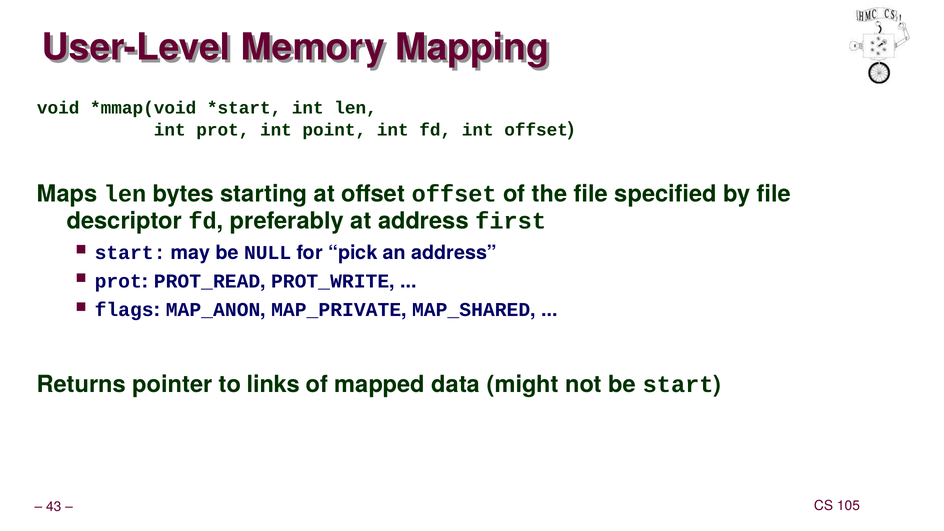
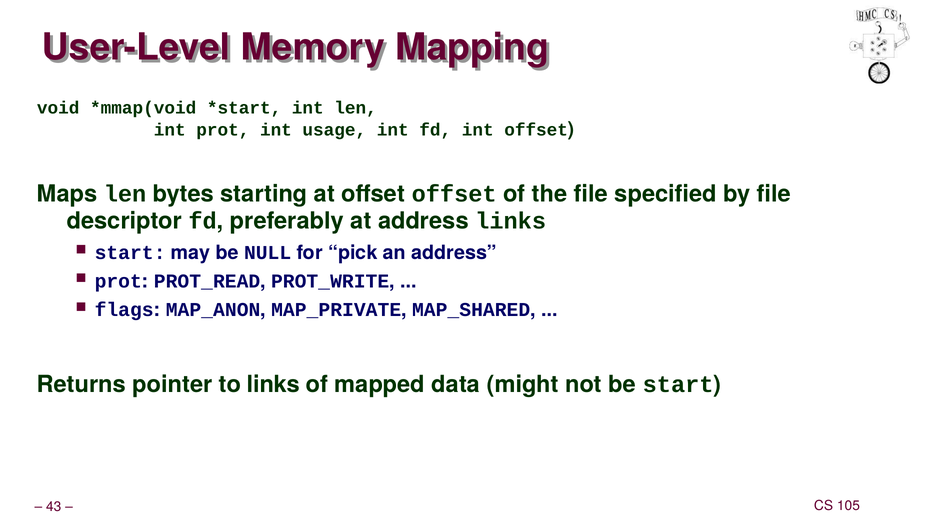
point: point -> usage
address first: first -> links
